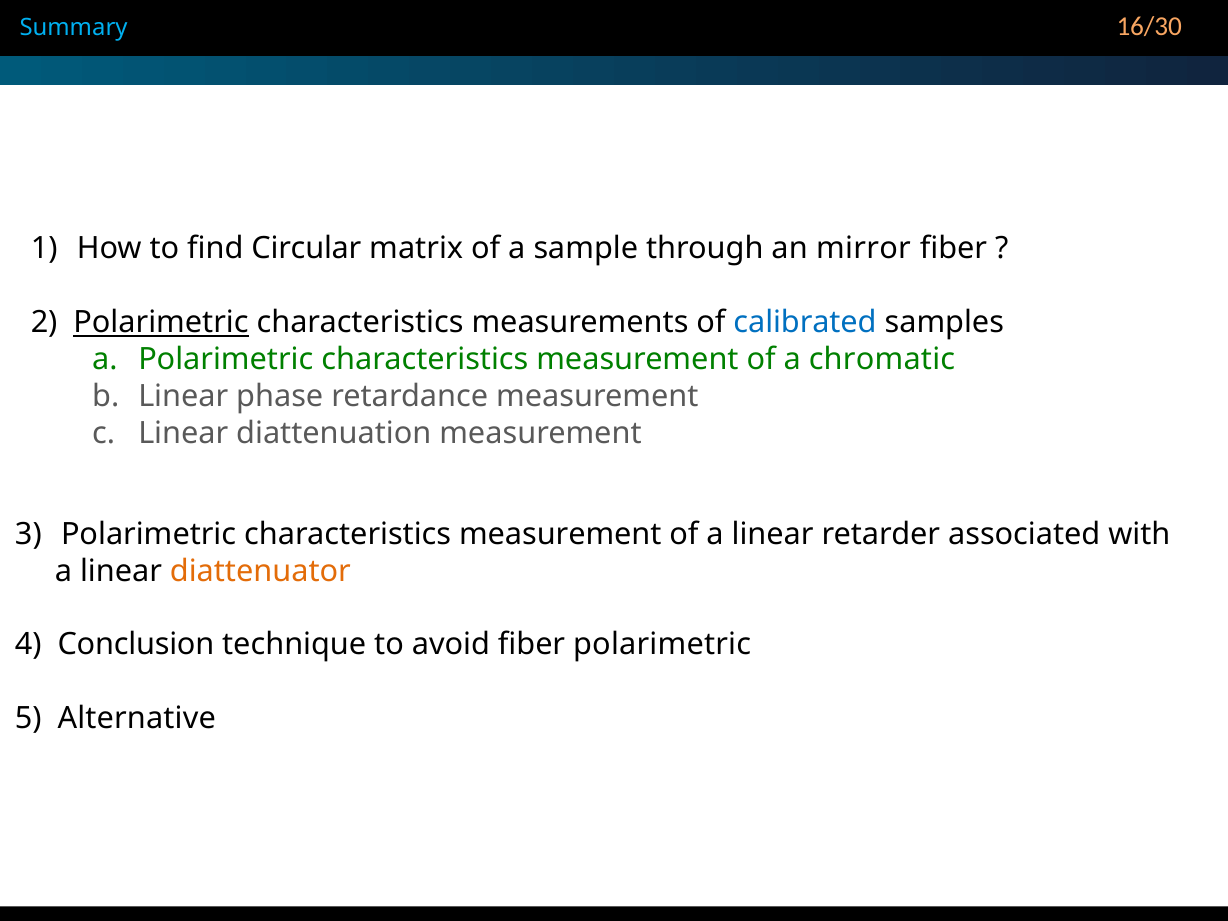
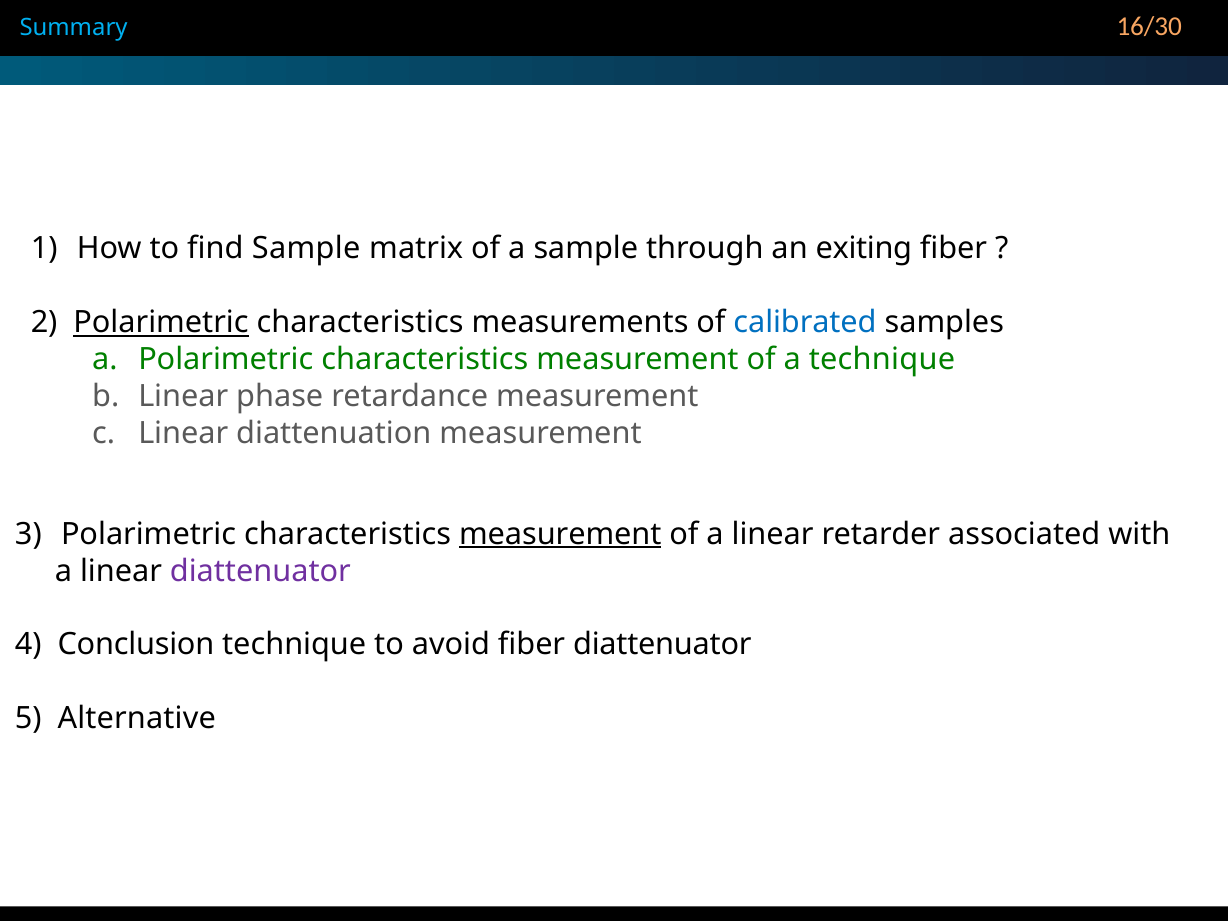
find Circular: Circular -> Sample
mirror: mirror -> exiting
a chromatic: chromatic -> technique
measurement at (560, 534) underline: none -> present
diattenuator at (260, 571) colour: orange -> purple
fiber polarimetric: polarimetric -> diattenuator
